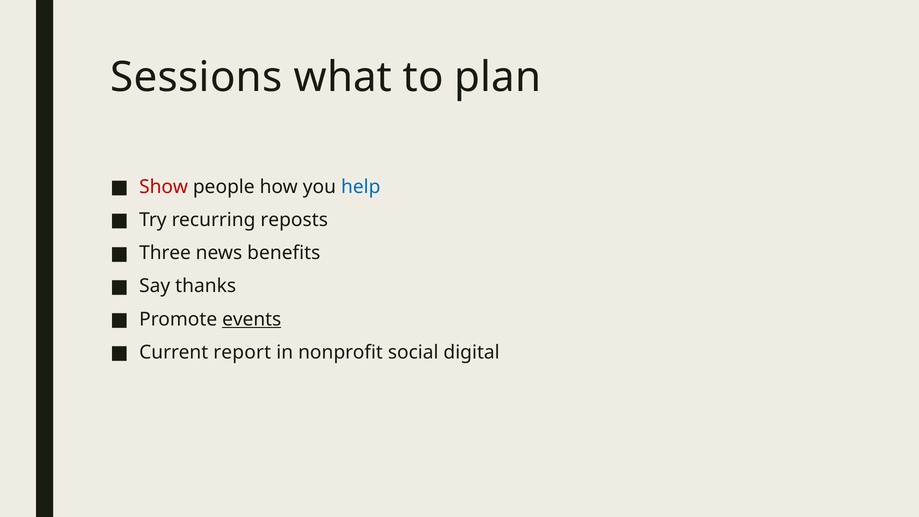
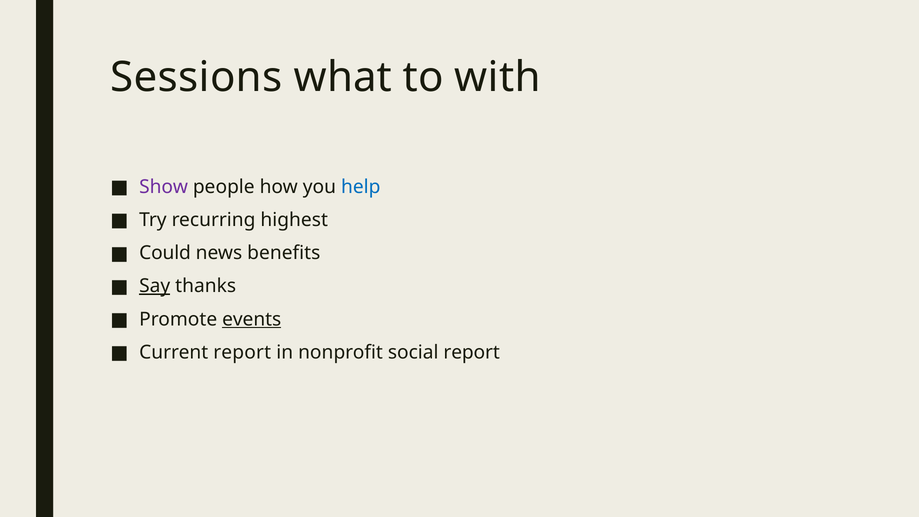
plan: plan -> with
Show colour: red -> purple
reposts: reposts -> highest
Three: Three -> Could
Say underline: none -> present
social digital: digital -> report
